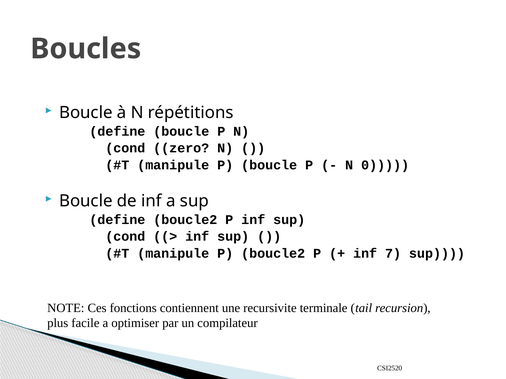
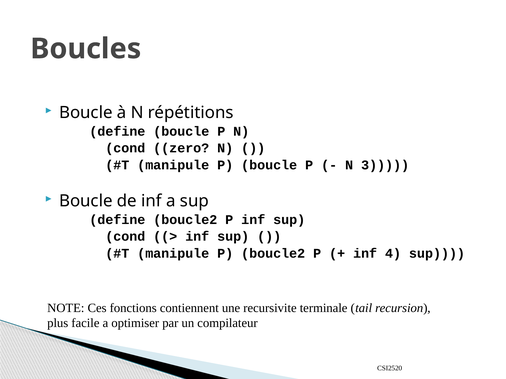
0: 0 -> 3
7: 7 -> 4
